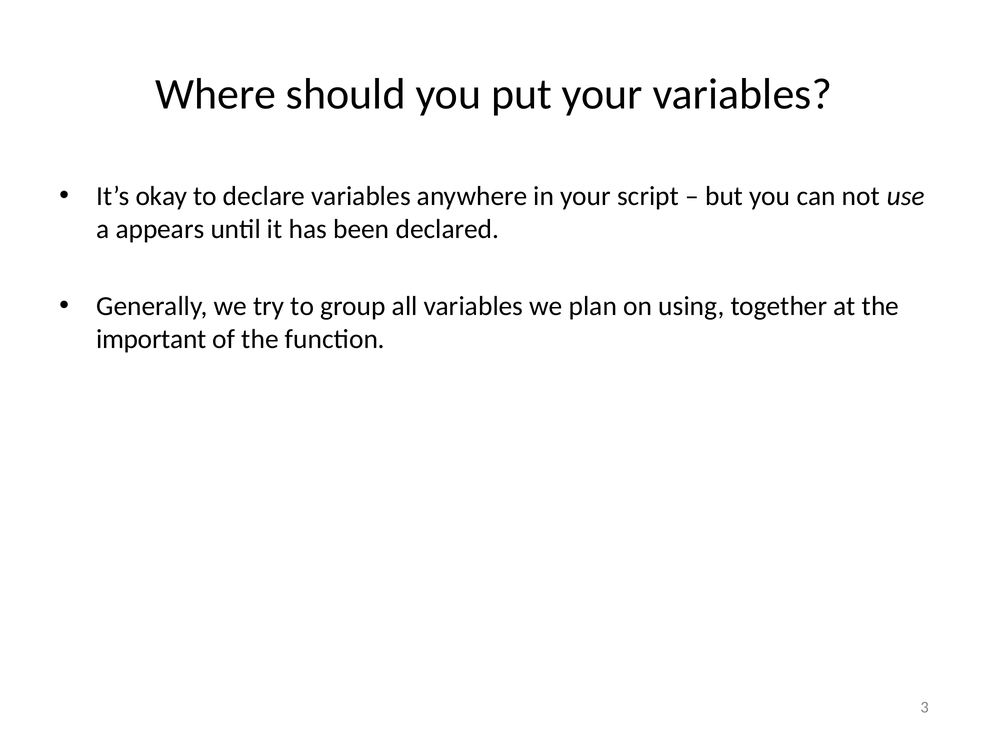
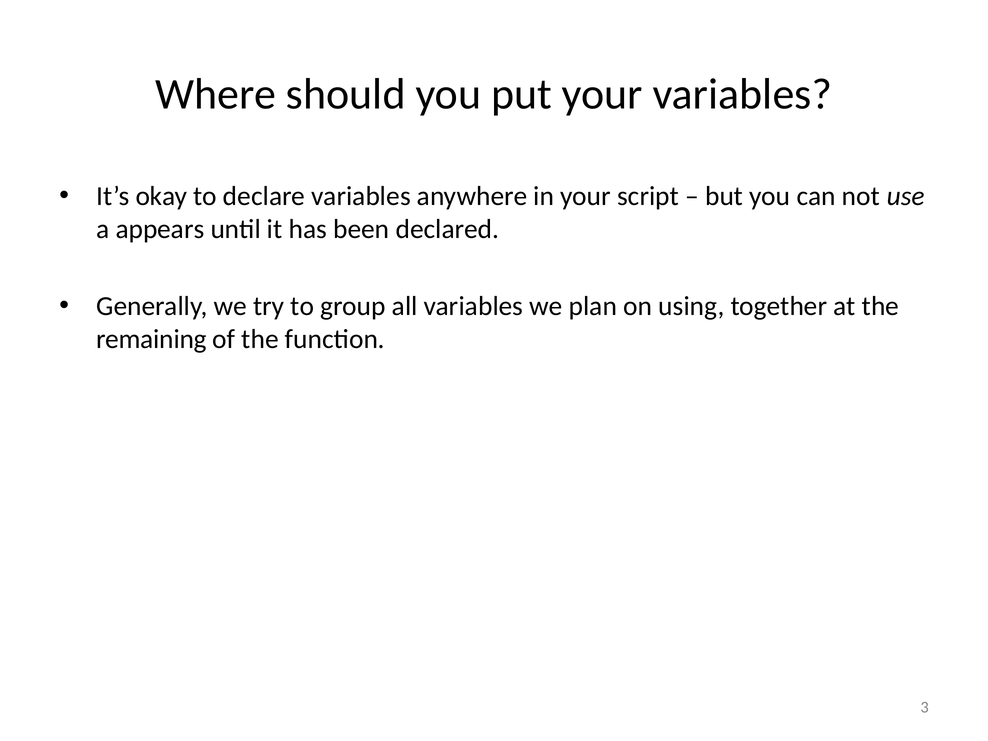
important: important -> remaining
